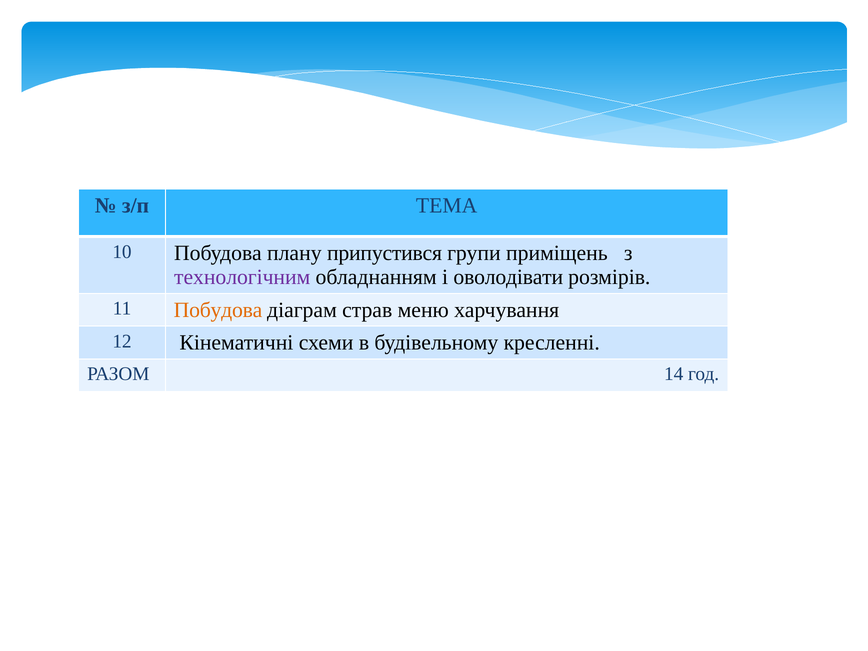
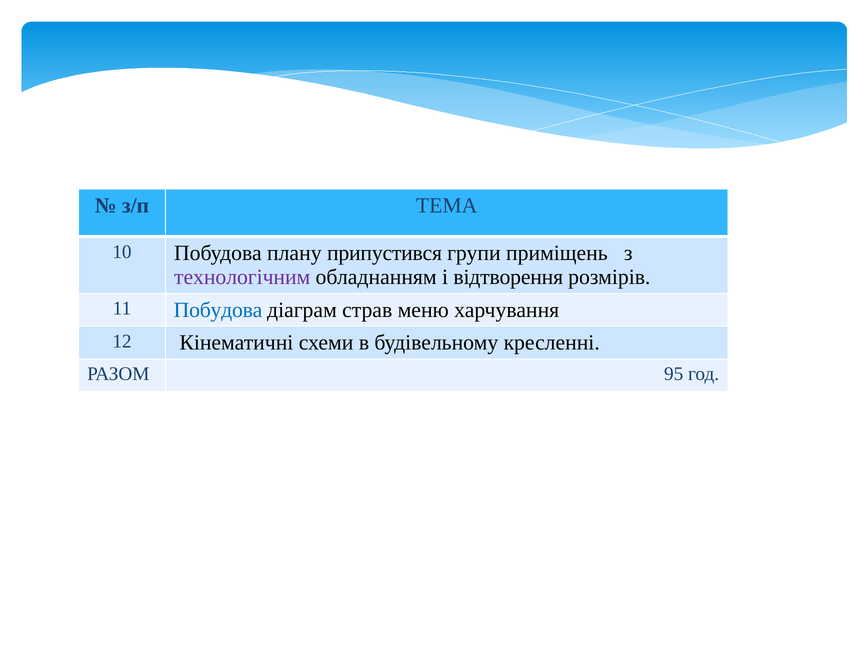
оволодівати: оволодівати -> відтворення
Побудова at (218, 310) colour: orange -> blue
14: 14 -> 95
